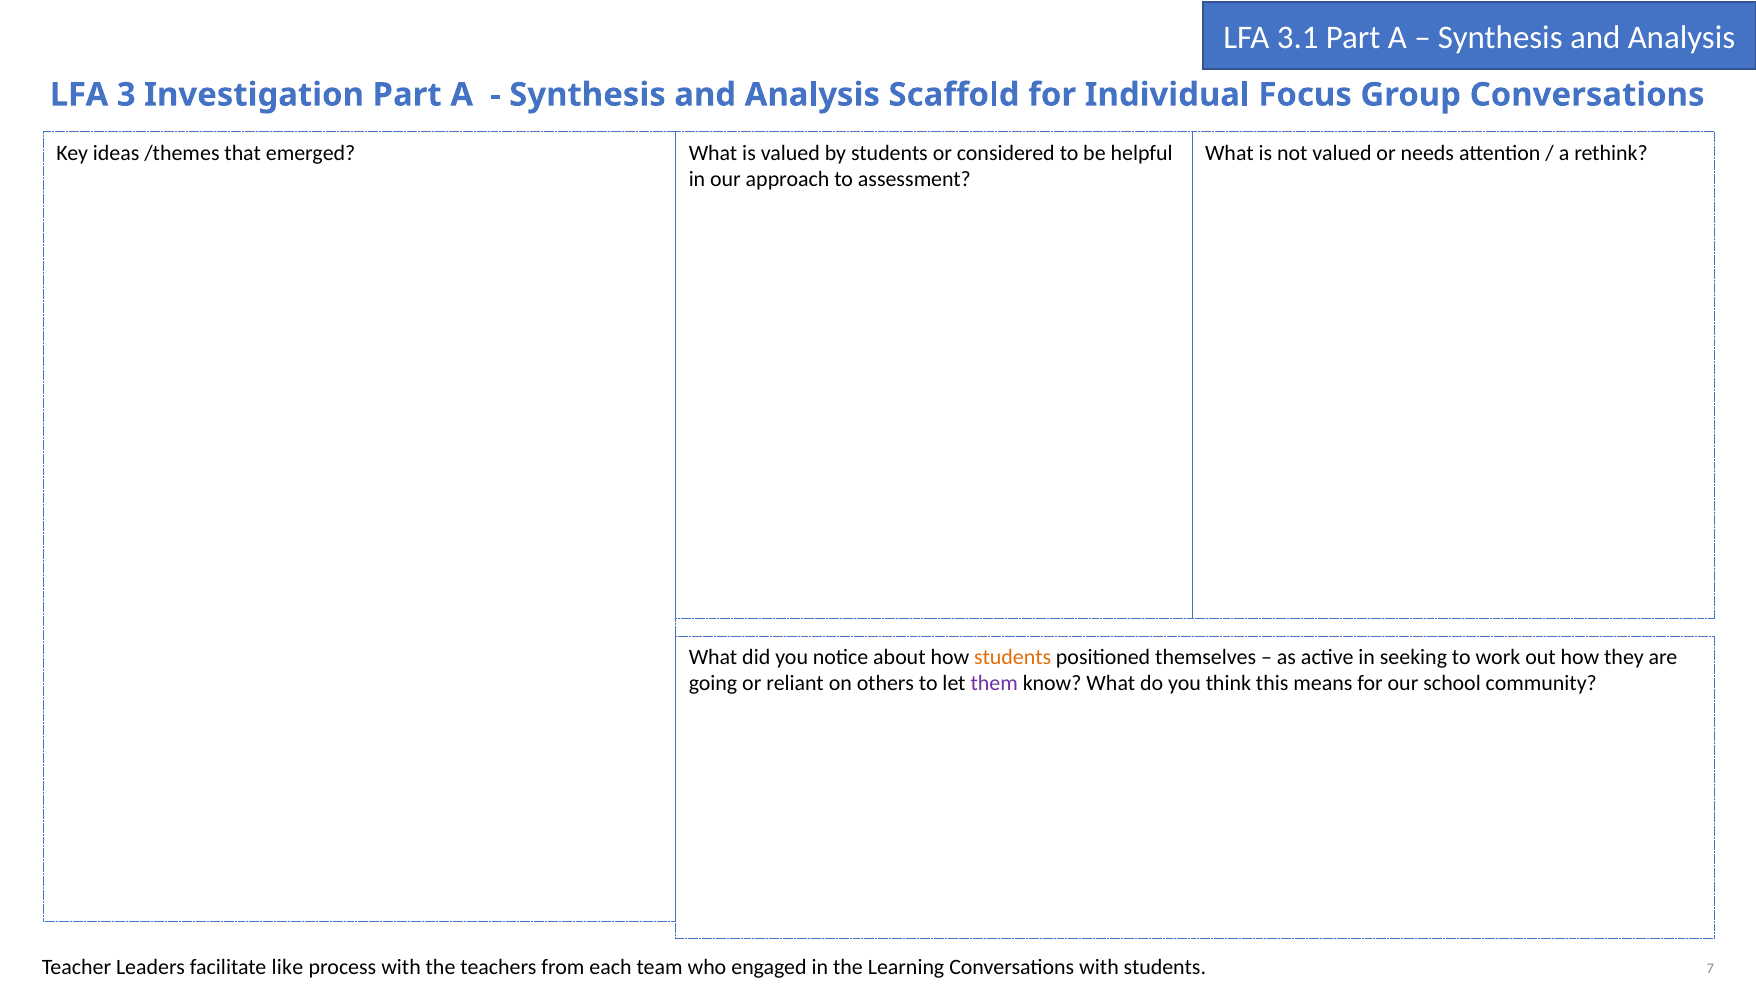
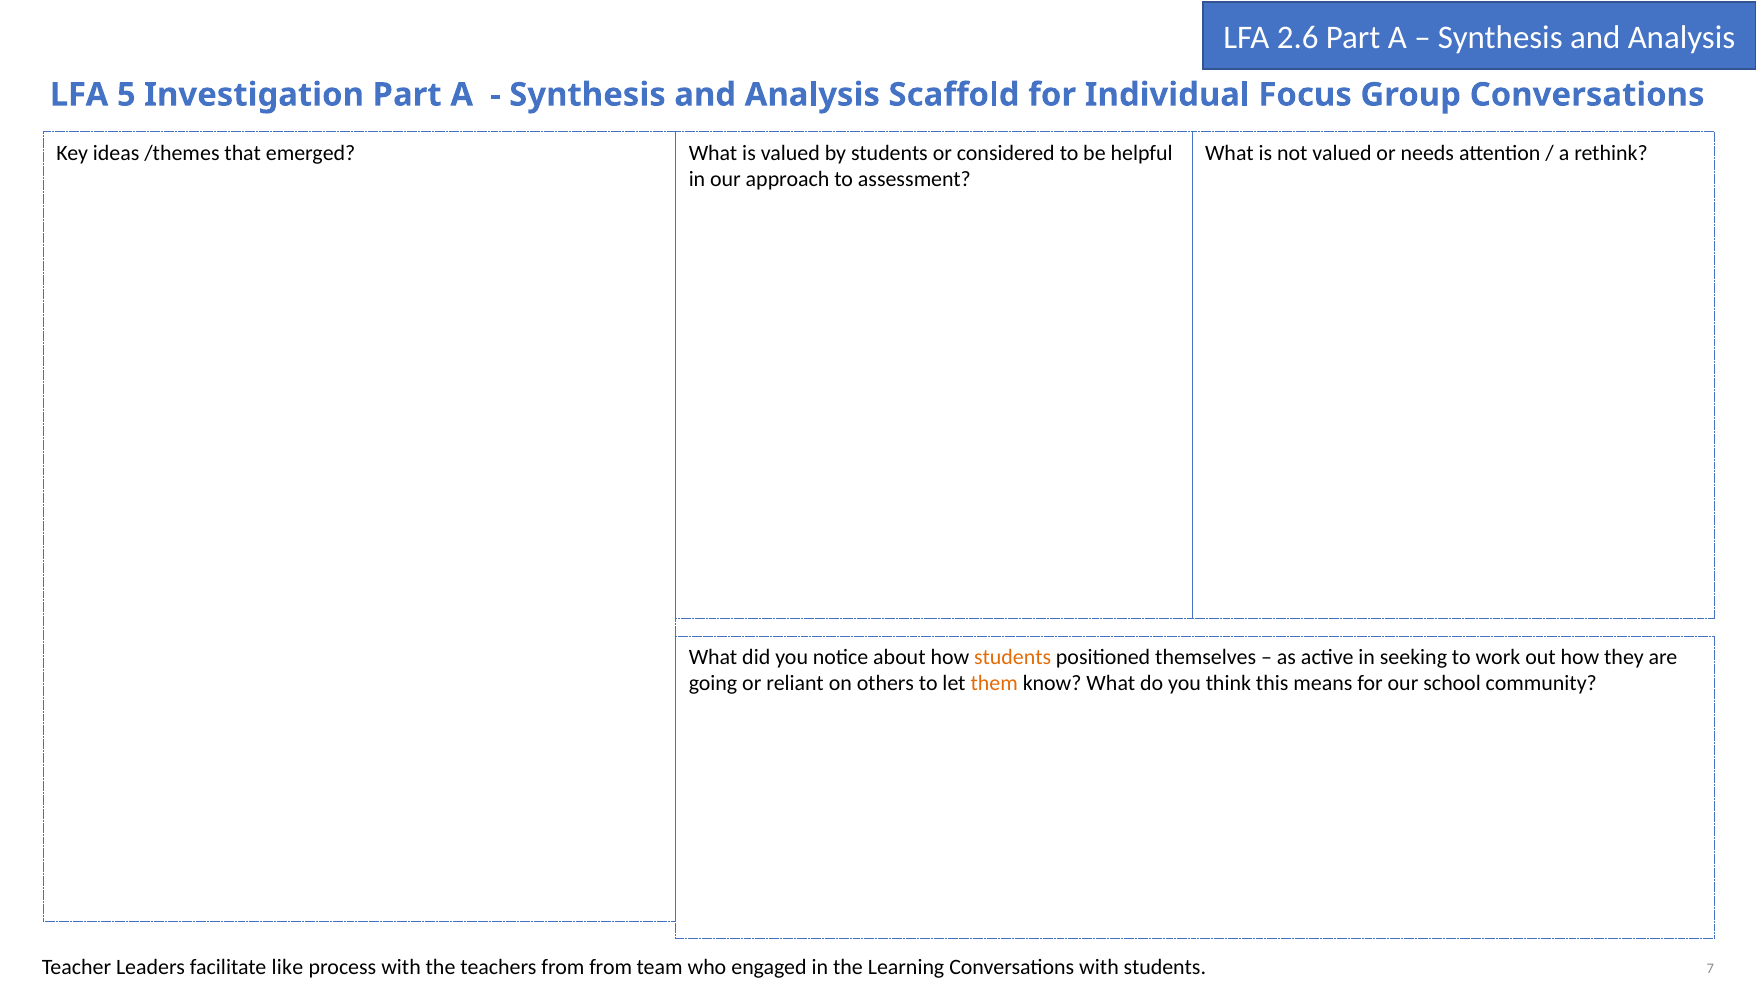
3.1: 3.1 -> 2.6
3: 3 -> 5
them colour: purple -> orange
from each: each -> from
